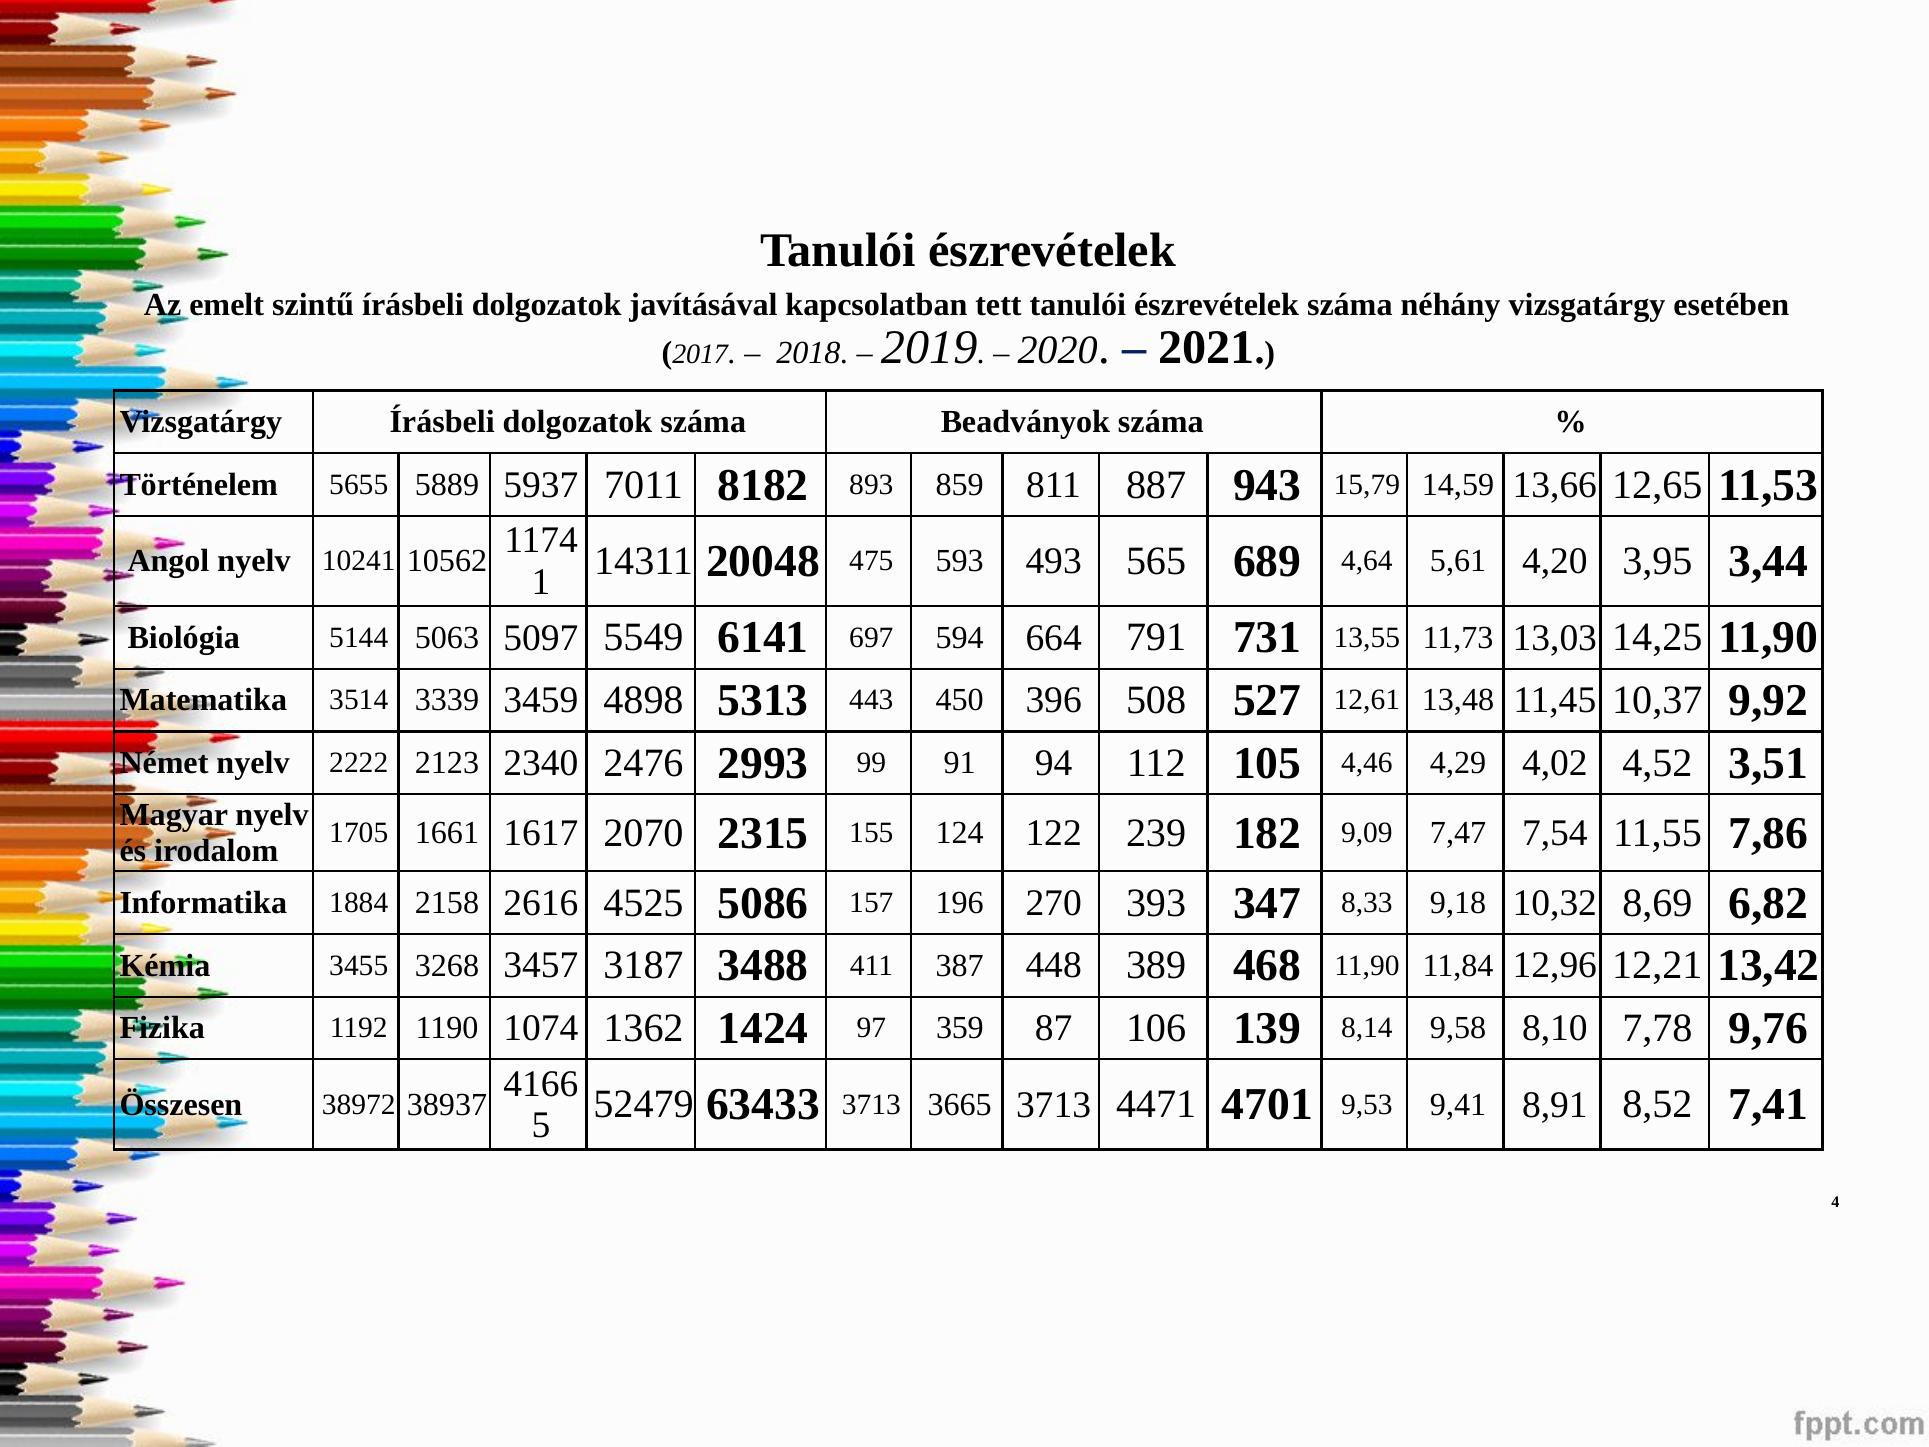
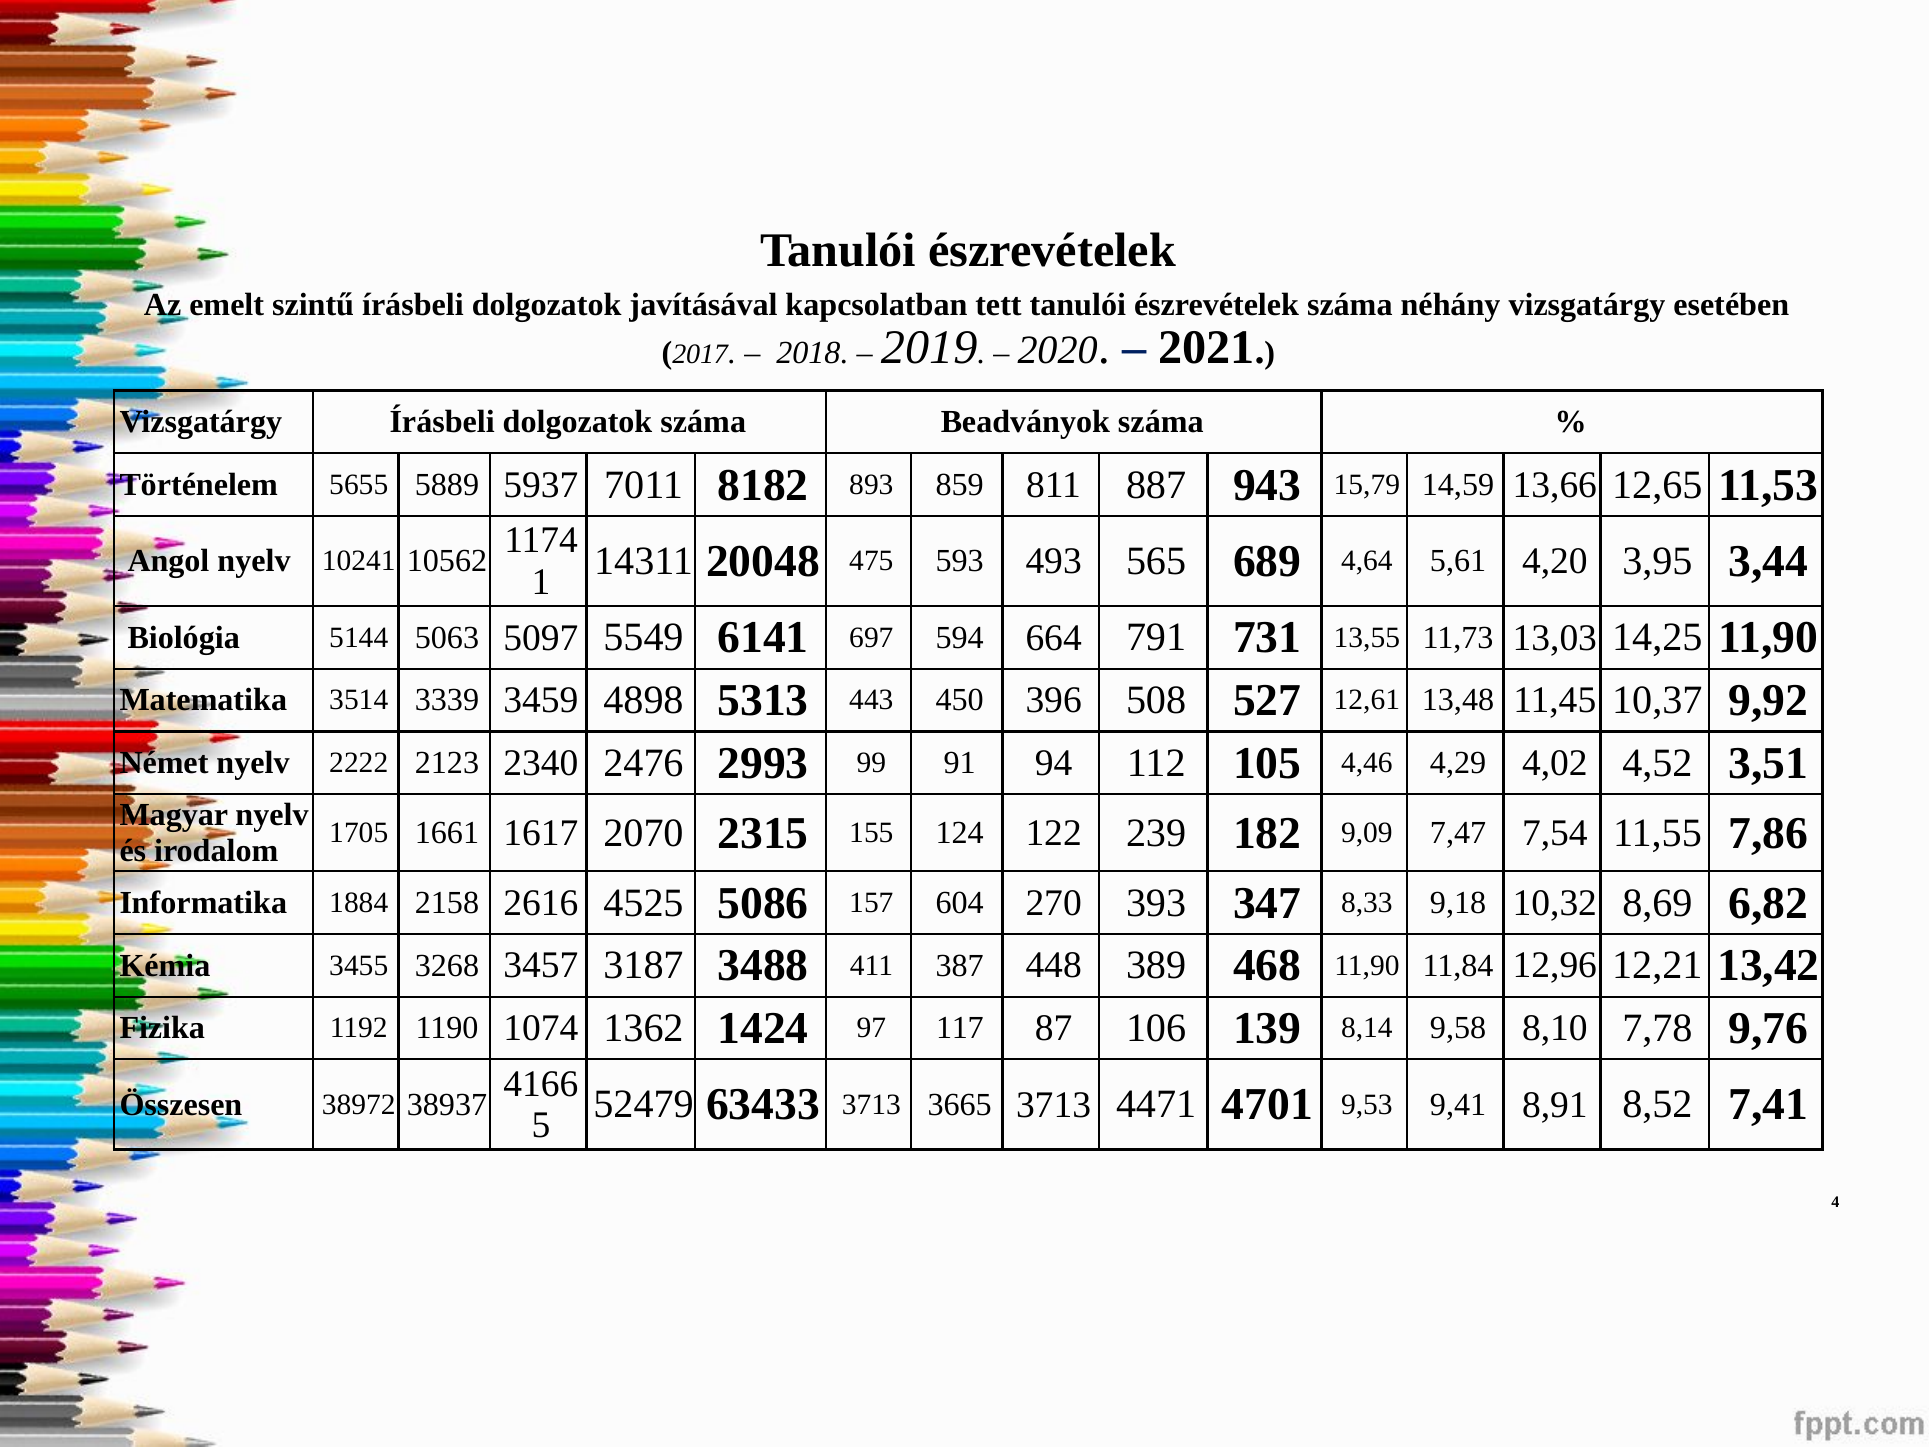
196: 196 -> 604
359: 359 -> 117
